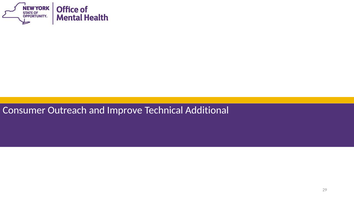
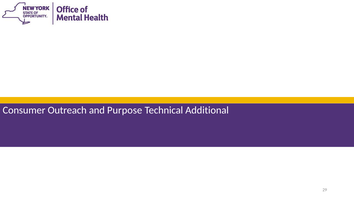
Improve: Improve -> Purpose
